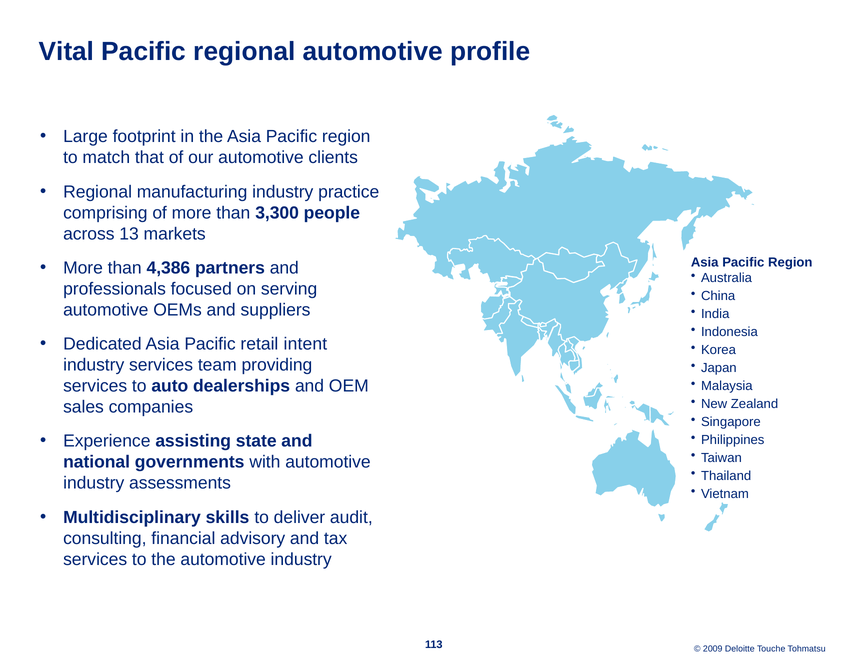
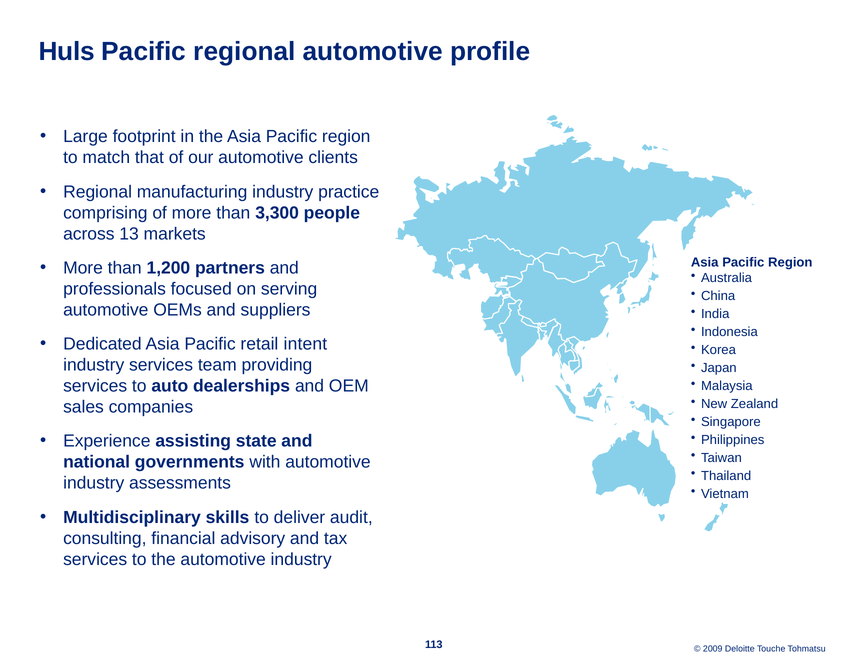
Vital: Vital -> Huls
4,386: 4,386 -> 1,200
